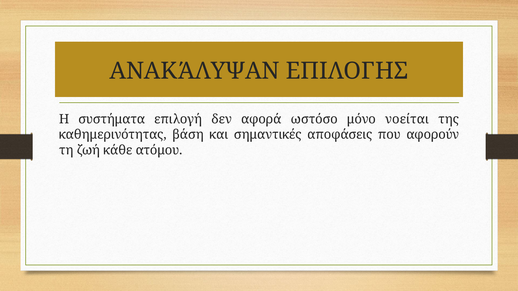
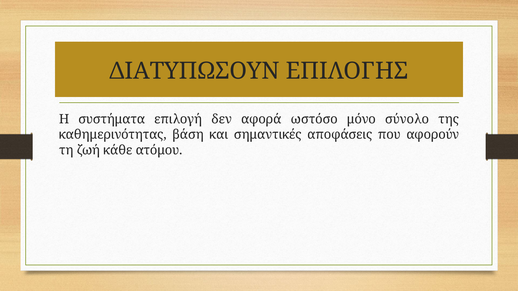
ΑΝΑΚΆΛΥΨΑΝ: ΑΝΑΚΆΛΥΨΑΝ -> ΔΙΑΤΥΠΩΣΟΥΝ
νοείται: νοείται -> σύνολο
